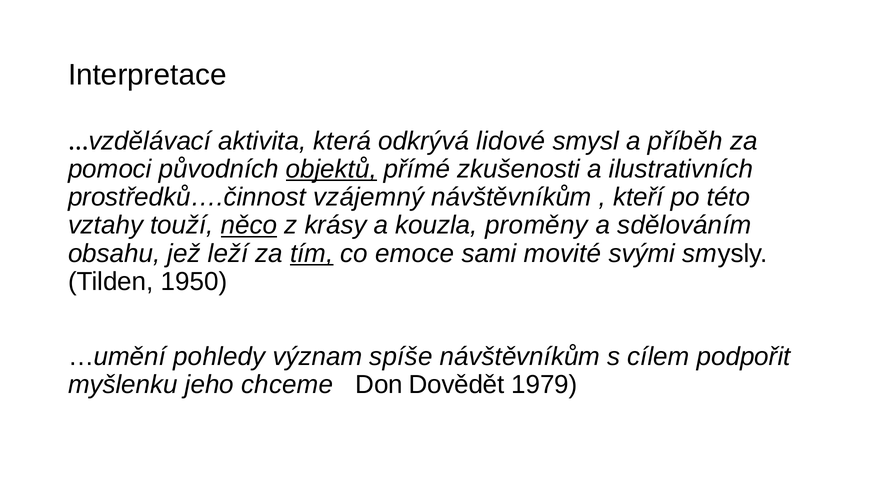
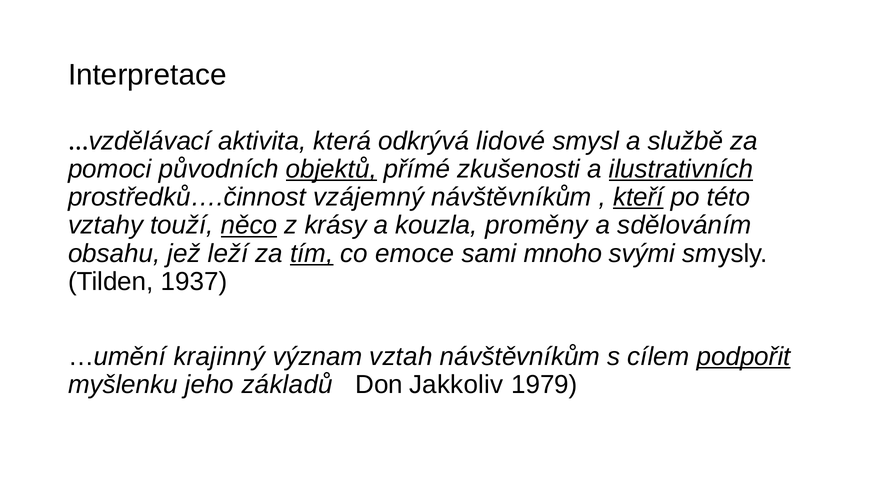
příběh: příběh -> službě
ilustrativních underline: none -> present
kteří underline: none -> present
movité: movité -> mnoho
1950: 1950 -> 1937
pohledy: pohledy -> krajinný
spíše: spíše -> vztah
podpořit underline: none -> present
chceme: chceme -> základů
Dovědět: Dovědět -> Jakkoliv
